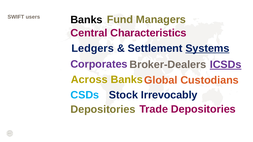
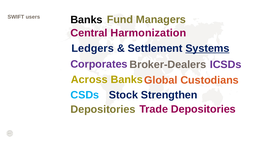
Characteristics: Characteristics -> Harmonization
ICSDs underline: present -> none
Irrevocably: Irrevocably -> Strengthen
